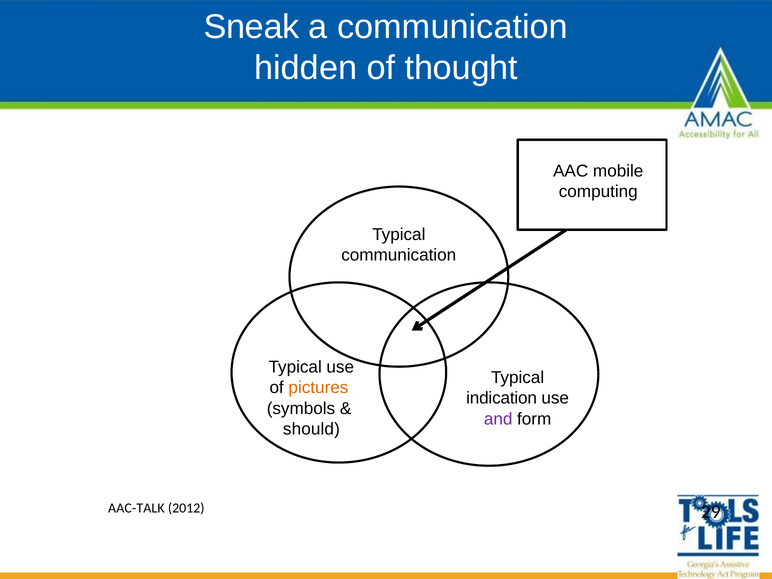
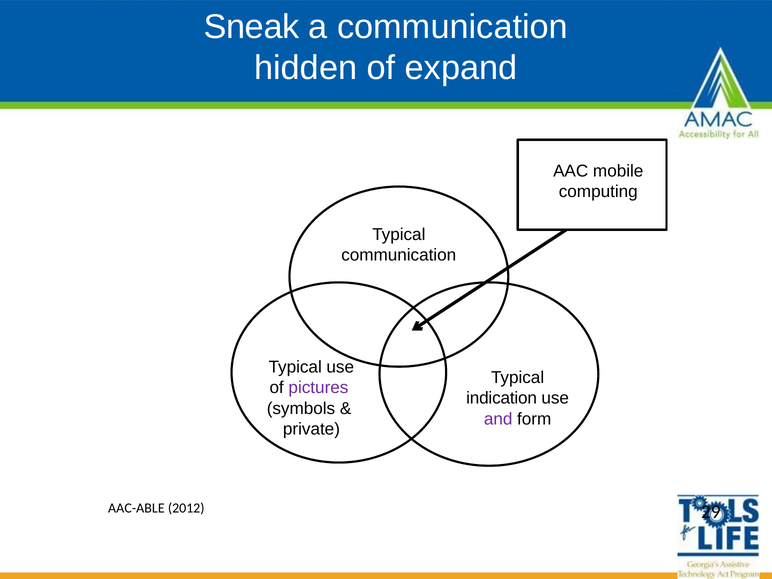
thought: thought -> expand
pictures colour: orange -> purple
should: should -> private
AAC-TALK: AAC-TALK -> AAC-ABLE
